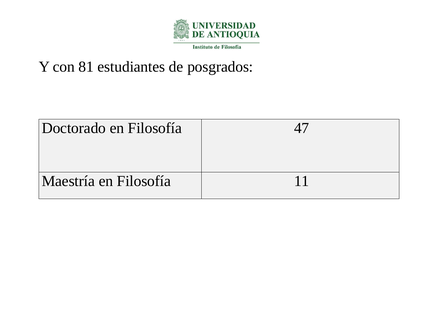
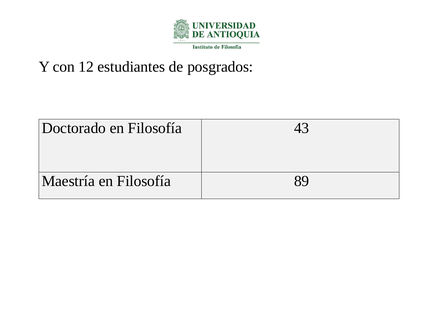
81: 81 -> 12
47: 47 -> 43
11: 11 -> 89
